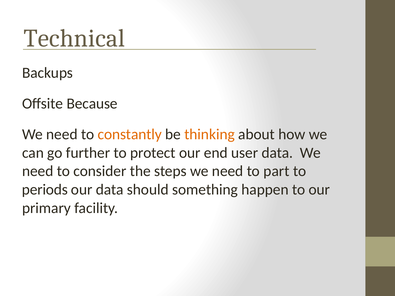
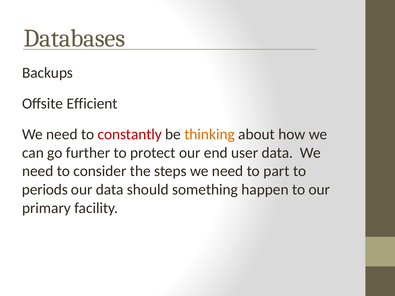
Technical: Technical -> Databases
Because: Because -> Efficient
constantly colour: orange -> red
